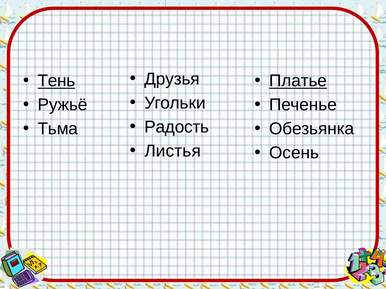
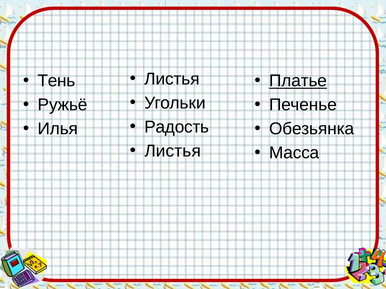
Друзья at (172, 79): Друзья -> Листья
Тень underline: present -> none
Тьма: Тьма -> Илья
Осень: Осень -> Масса
